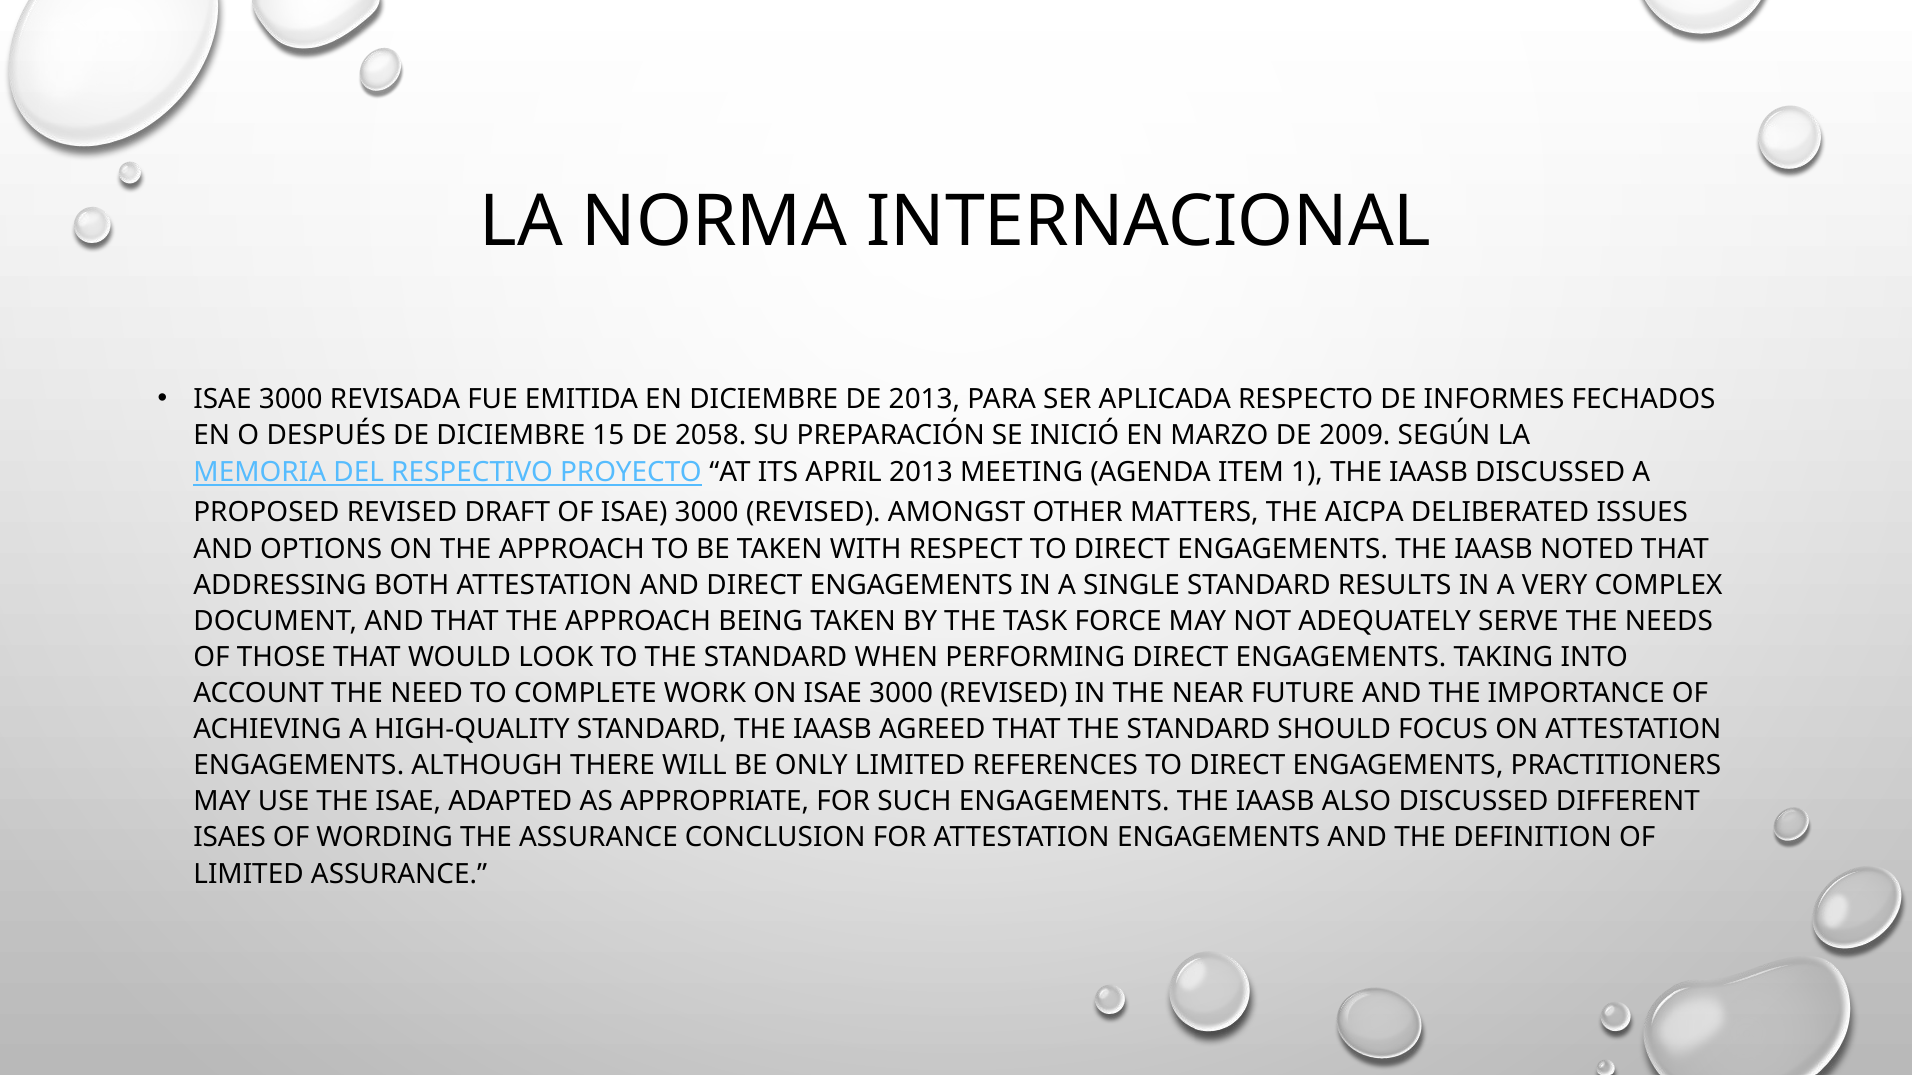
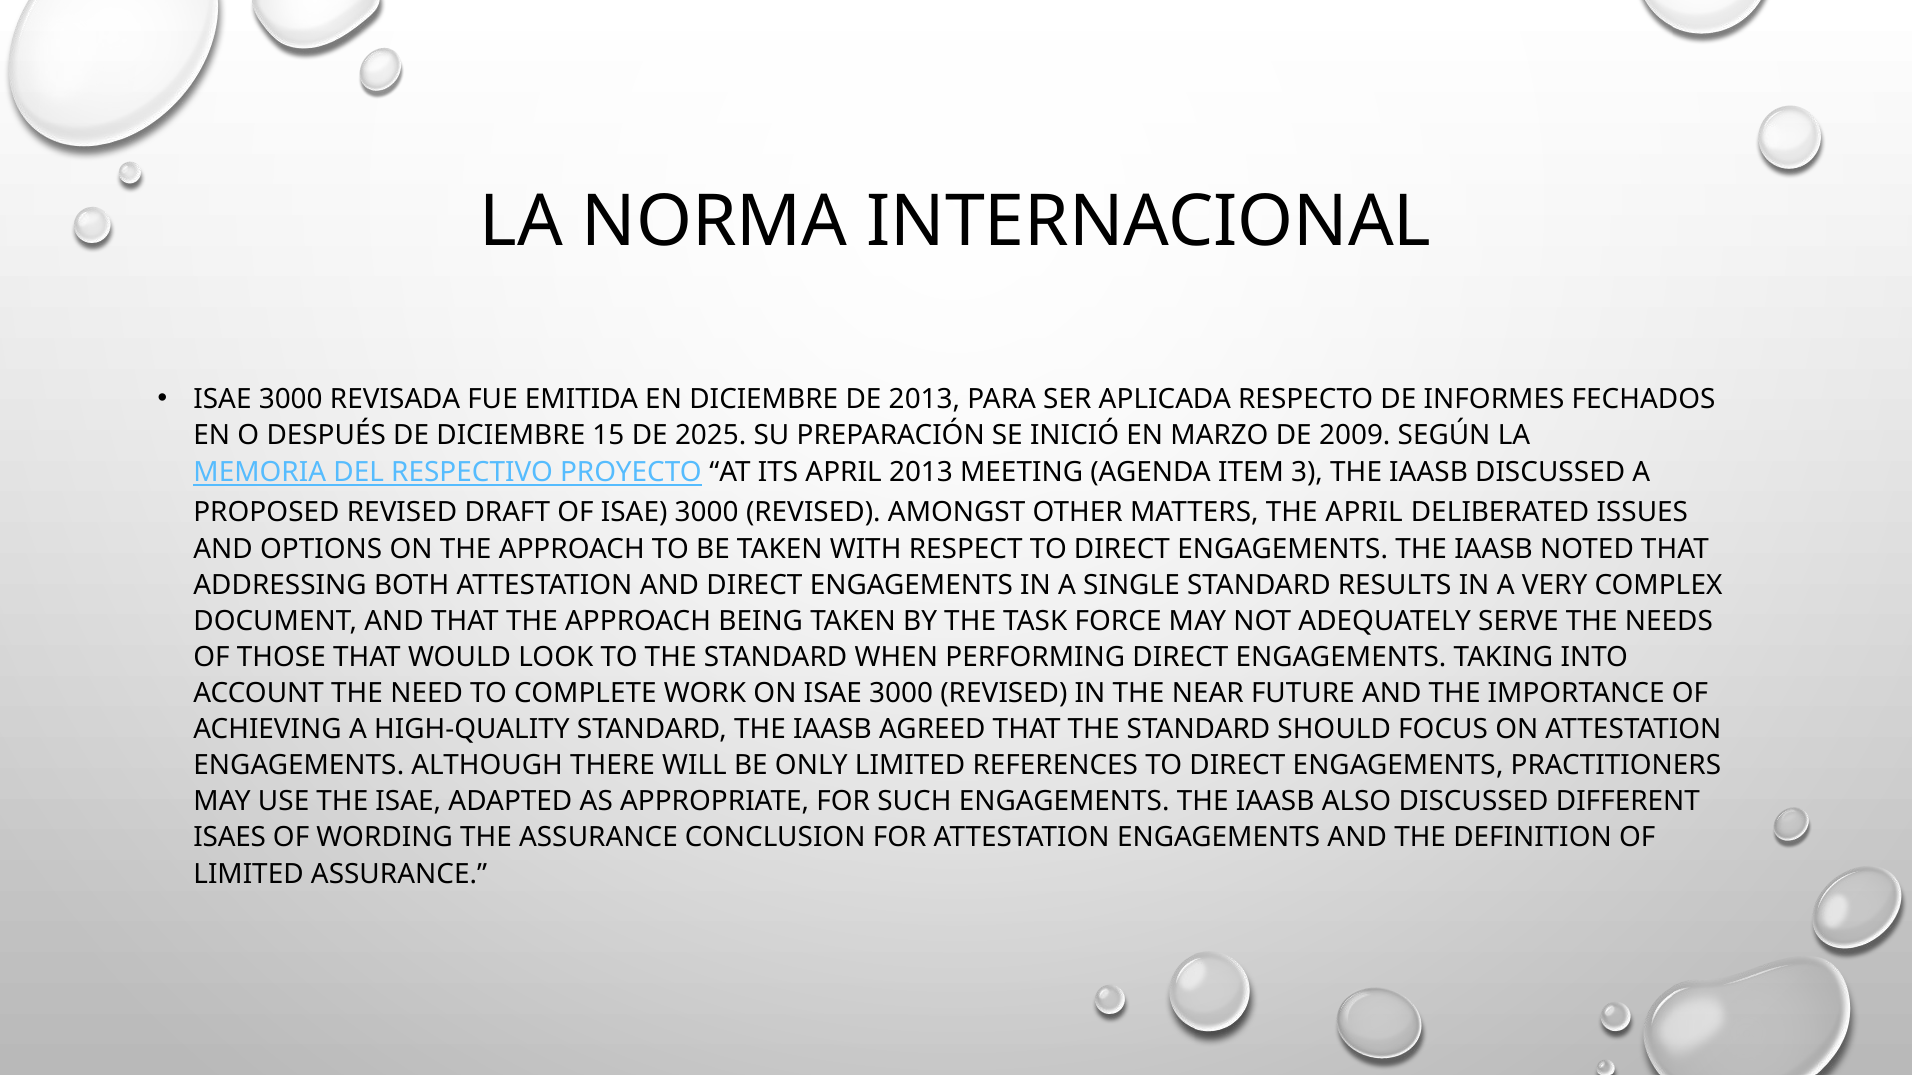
2058: 2058 -> 2025
1: 1 -> 3
THE AICPA: AICPA -> APRIL
